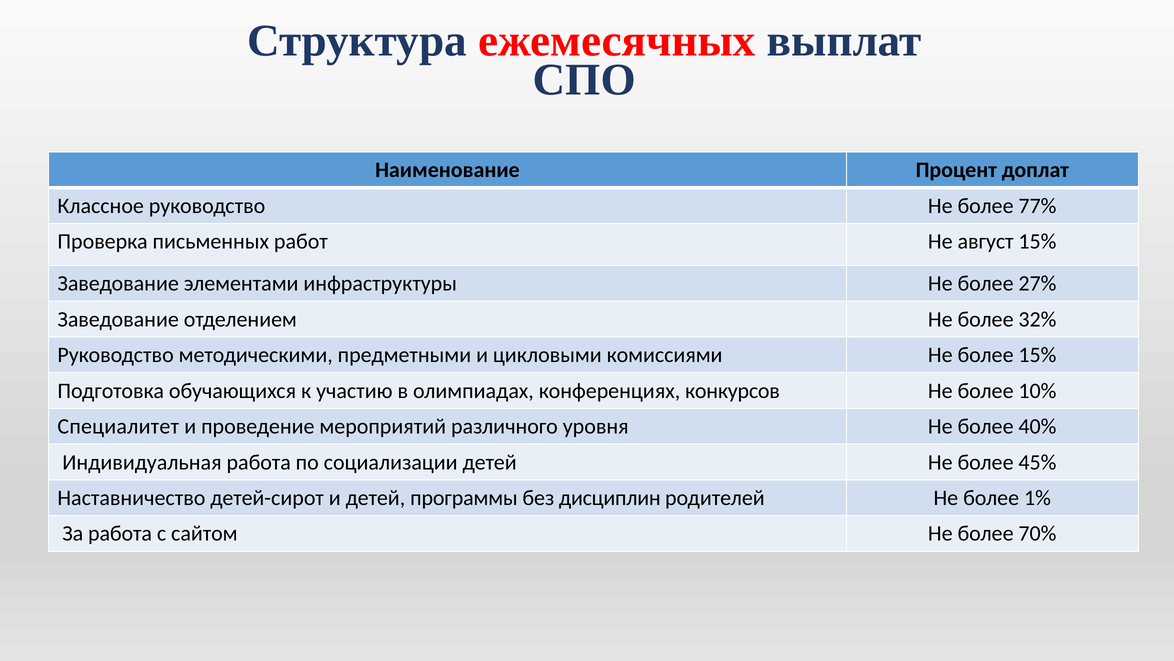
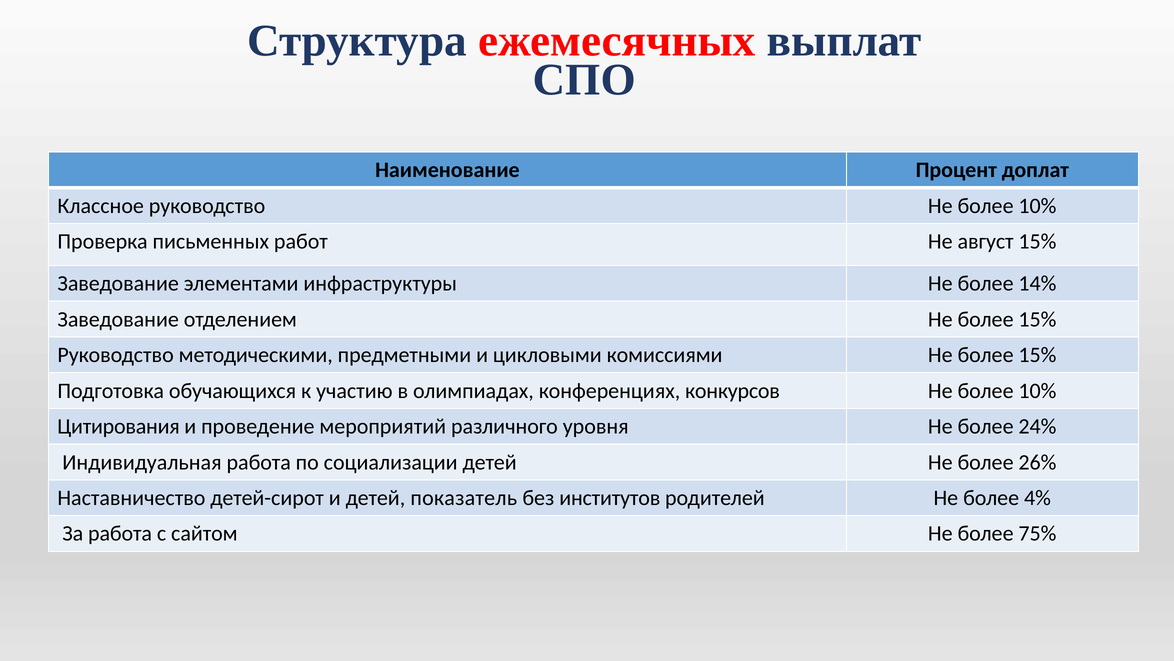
руководство Не более 77%: 77% -> 10%
27%: 27% -> 14%
отделением Не более 32%: 32% -> 15%
Специалитет: Специалитет -> Цитирования
40%: 40% -> 24%
45%: 45% -> 26%
программы: программы -> показатель
дисциплин: дисциплин -> институтов
1%: 1% -> 4%
70%: 70% -> 75%
